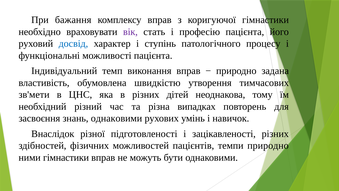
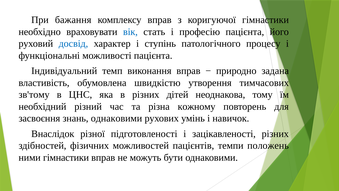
вік colour: purple -> blue
зв'мети: зв'мети -> зв'тому
випадках: випадках -> кожному
темпи природно: природно -> положень
